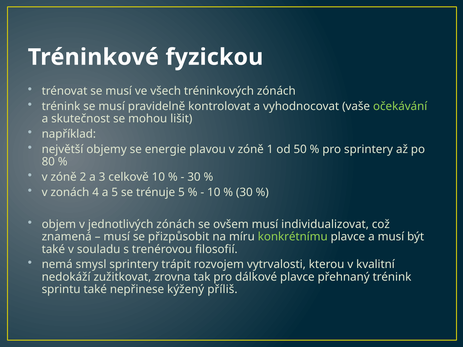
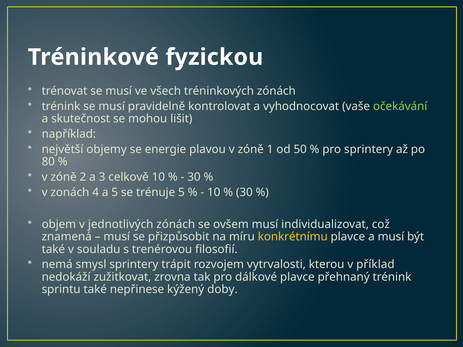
konkrétnímu colour: light green -> yellow
kvalitní: kvalitní -> příklad
příliš: příliš -> doby
